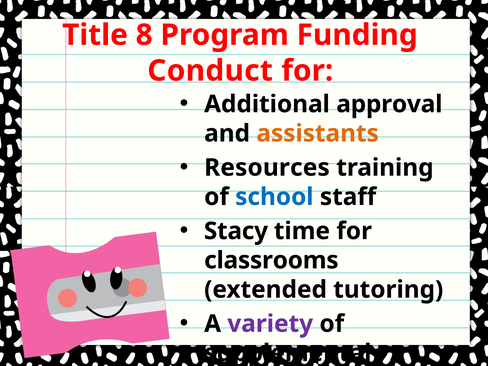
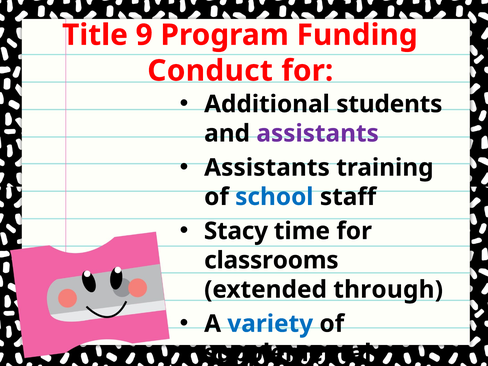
8: 8 -> 9
approval: approval -> students
assistants at (318, 133) colour: orange -> purple
Resources at (267, 168): Resources -> Assistants
tutoring: tutoring -> through
variety colour: purple -> blue
